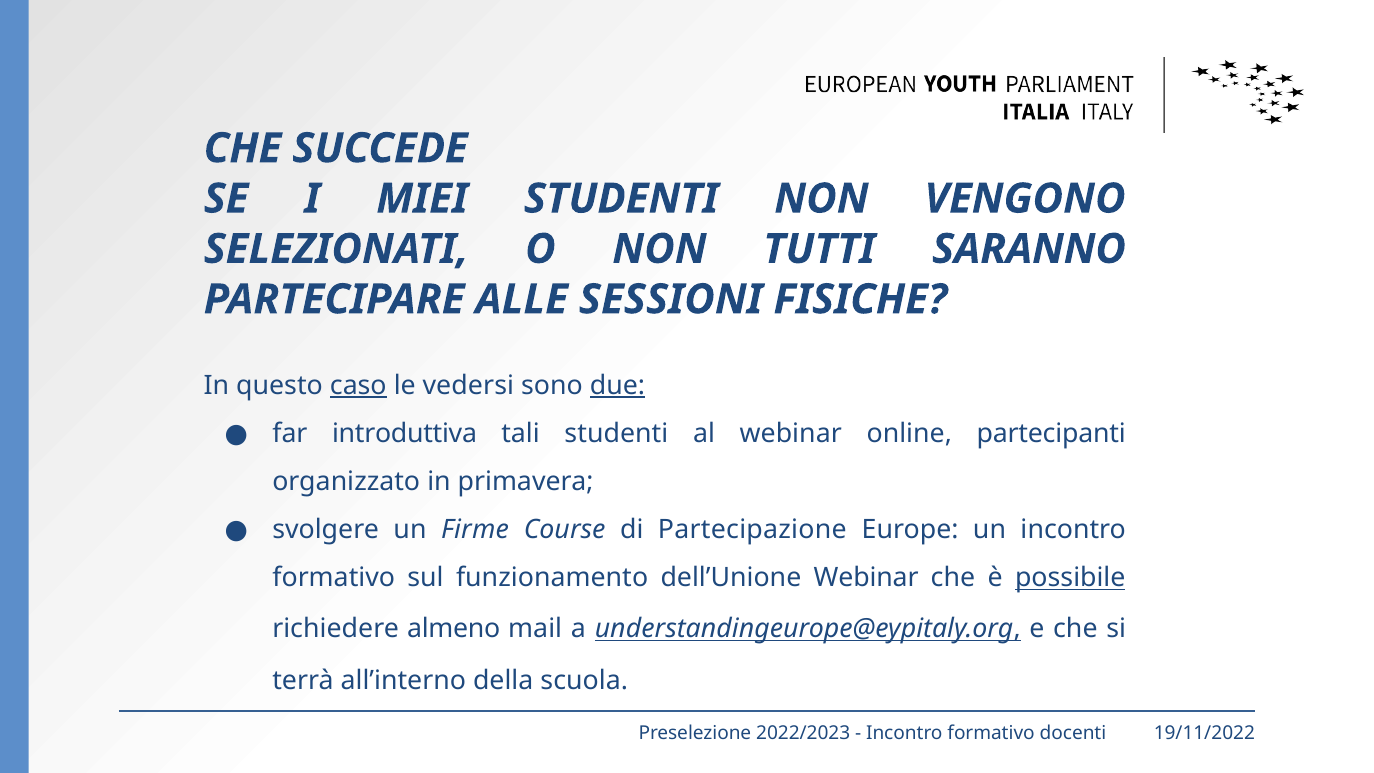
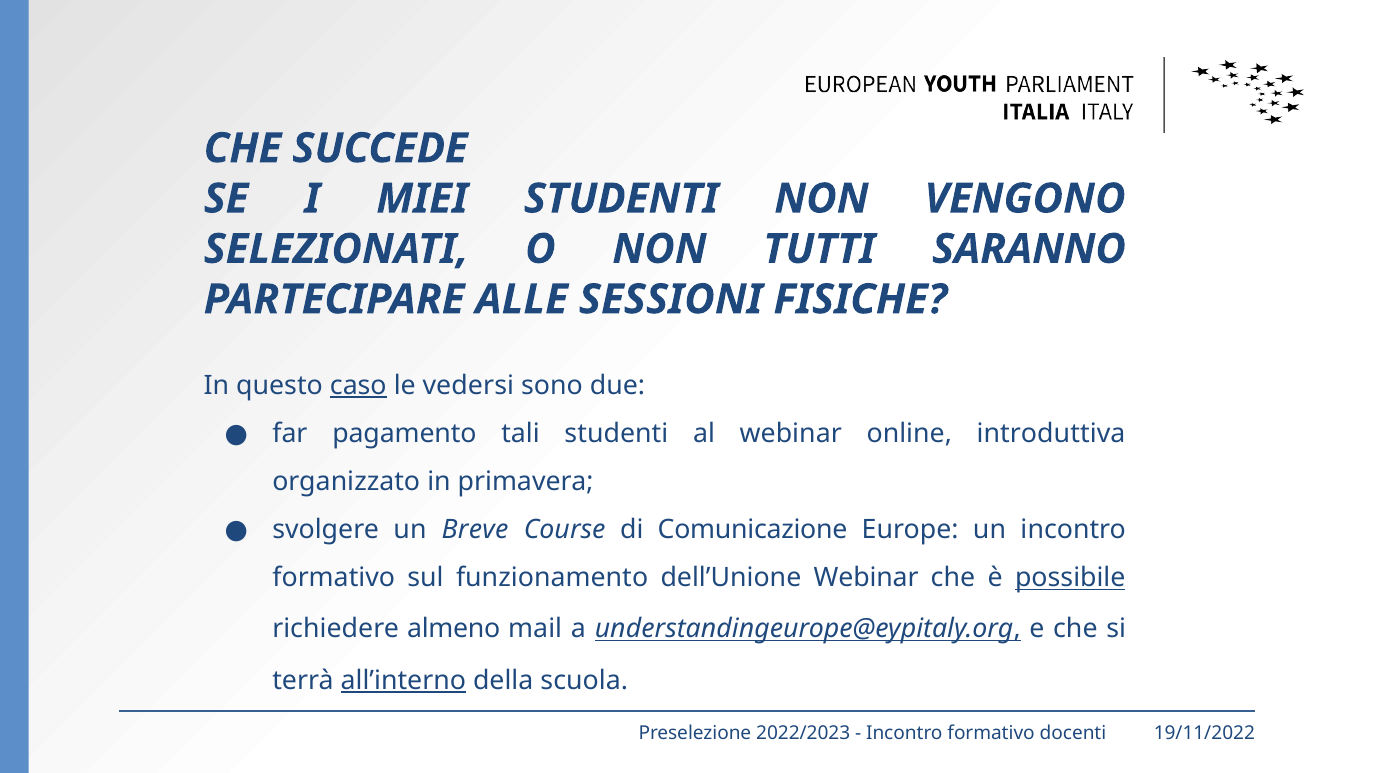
due underline: present -> none
introduttiva: introduttiva -> pagamento
partecipanti: partecipanti -> introduttiva
Firme: Firme -> Breve
Partecipazione: Partecipazione -> Comunicazione
all’interno underline: none -> present
